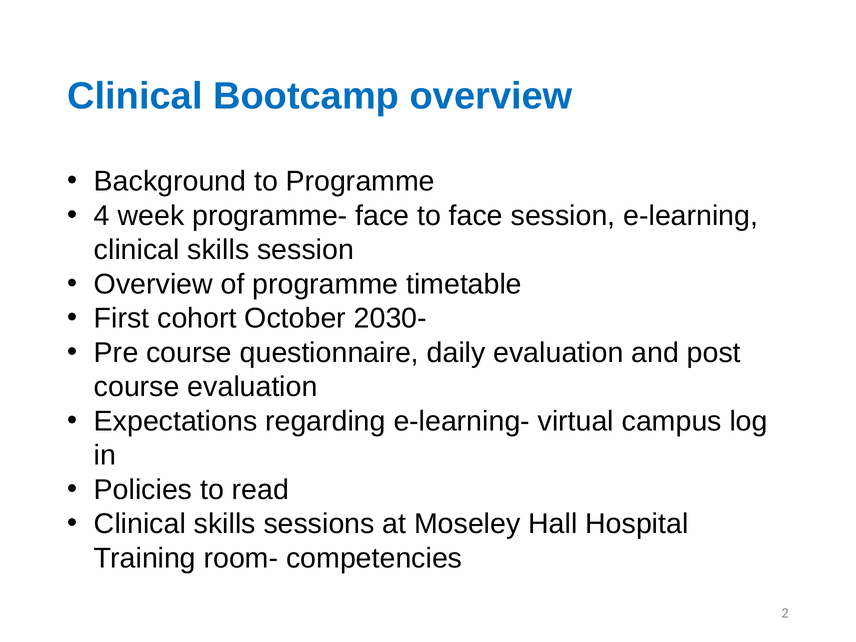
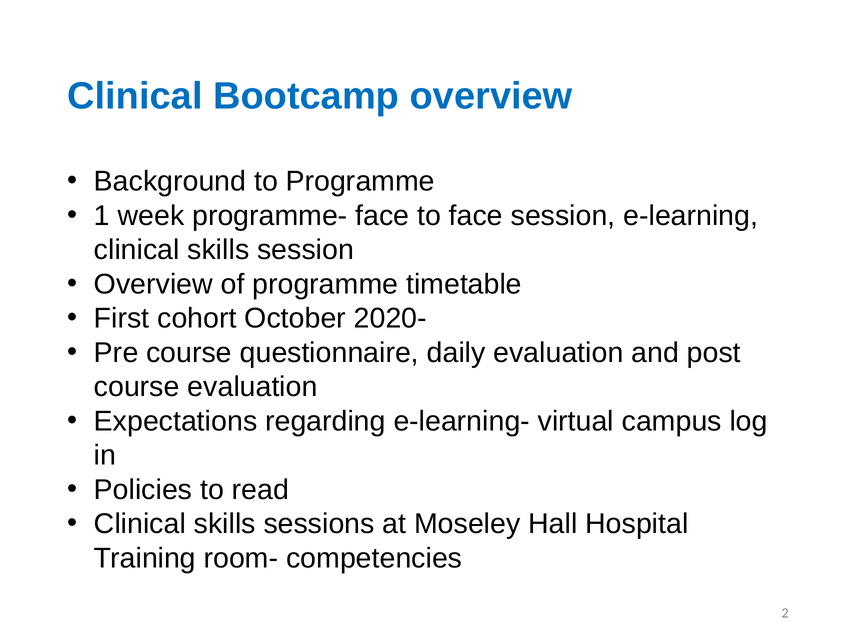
4: 4 -> 1
2030-: 2030- -> 2020-
